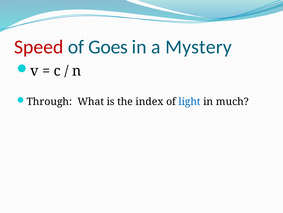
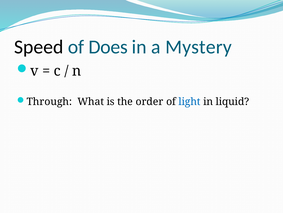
Speed colour: red -> black
Goes: Goes -> Does
index: index -> order
much: much -> liquid
